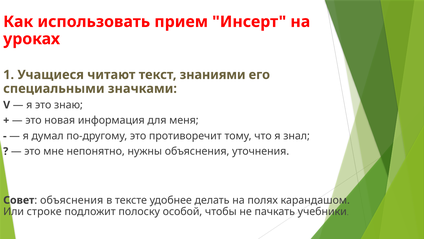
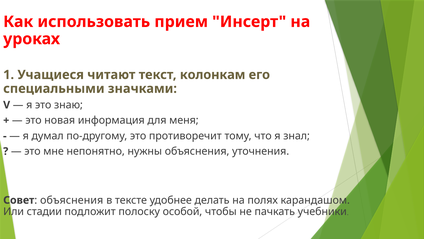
знаниями: знаниями -> колонкам
строке: строке -> стадии
